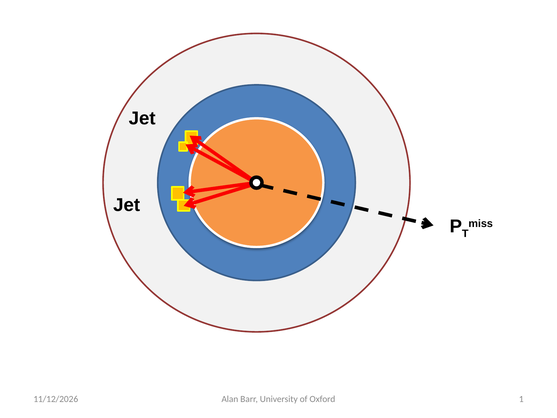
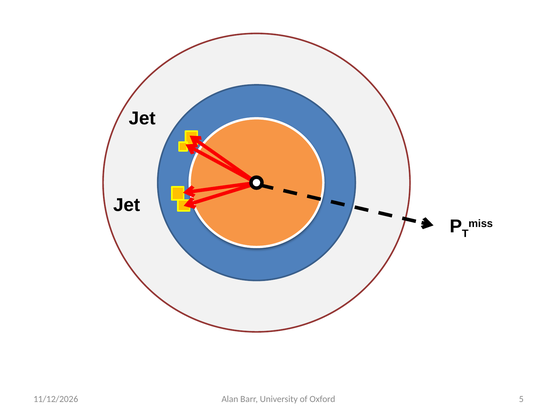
1: 1 -> 5
